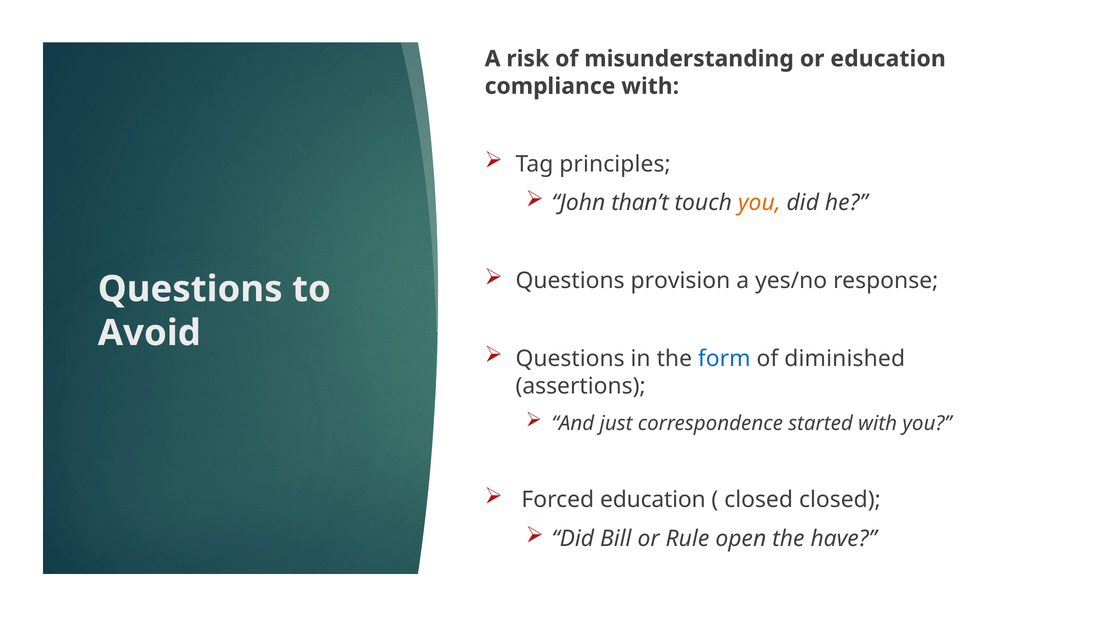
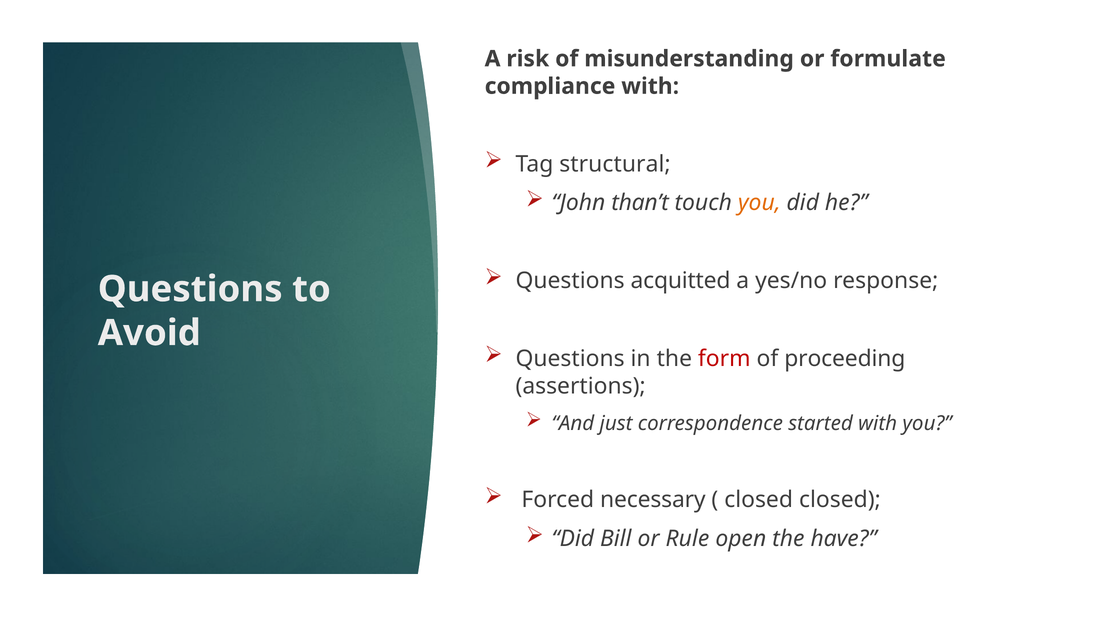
or education: education -> formulate
principles: principles -> structural
provision: provision -> acquitted
form colour: blue -> red
diminished: diminished -> proceeding
Forced education: education -> necessary
